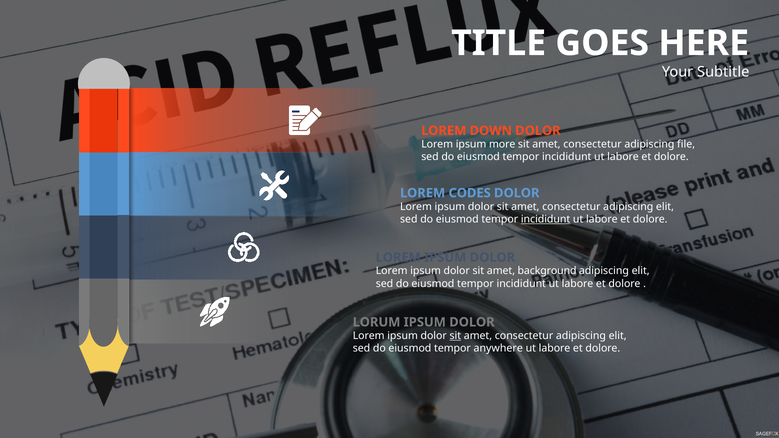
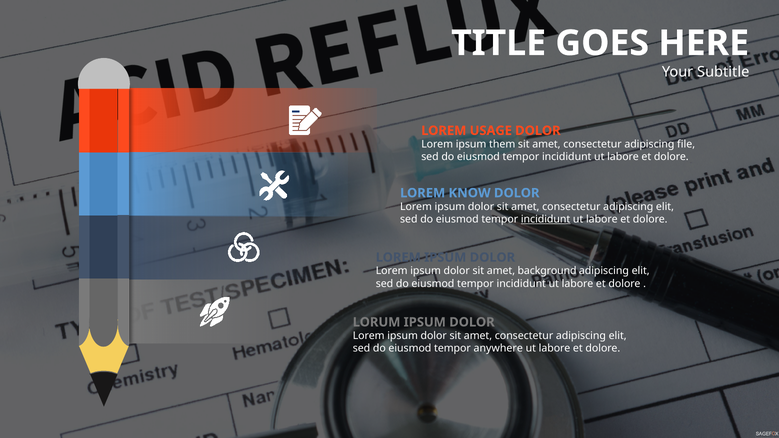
DOWN: DOWN -> USAGE
more: more -> them
CODES: CODES -> KNOW
sit at (455, 336) underline: present -> none
